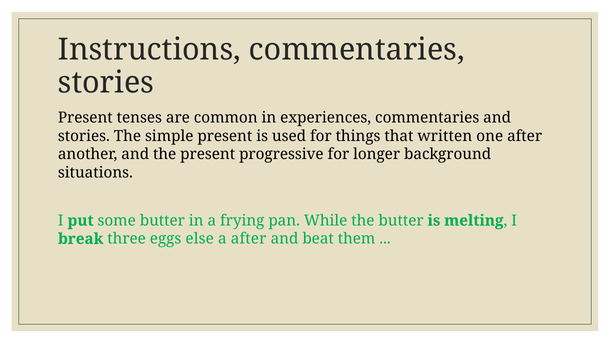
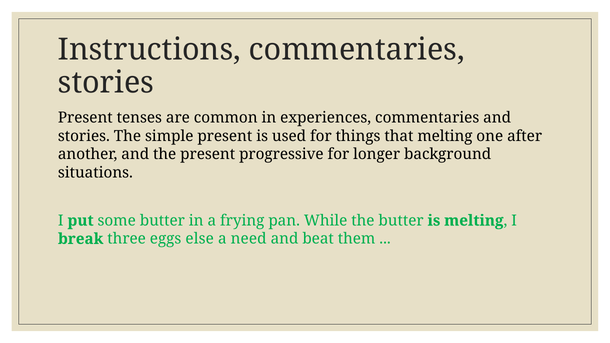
that written: written -> melting
a after: after -> need
